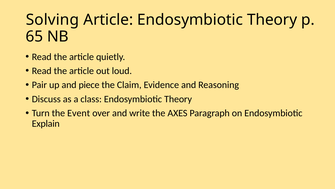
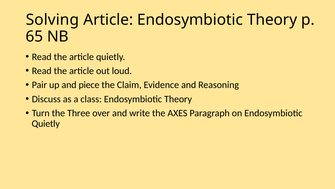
Event: Event -> Three
Explain at (46, 123): Explain -> Quietly
